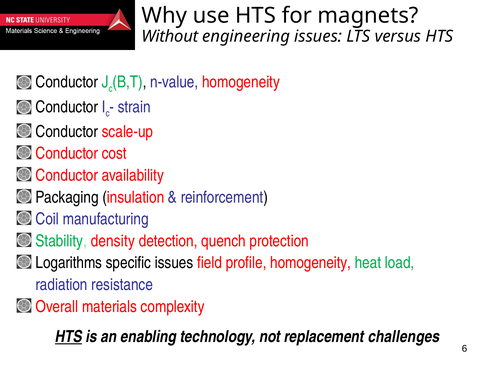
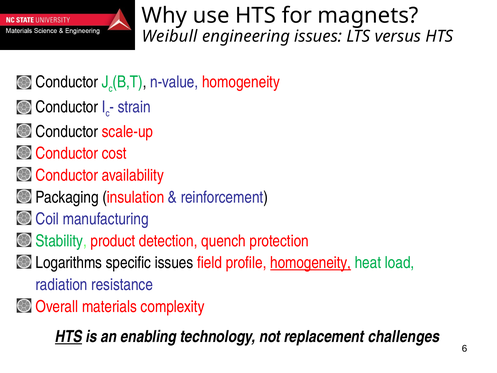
Without: Without -> Weibull
density: density -> product
homogeneity at (311, 263) underline: none -> present
